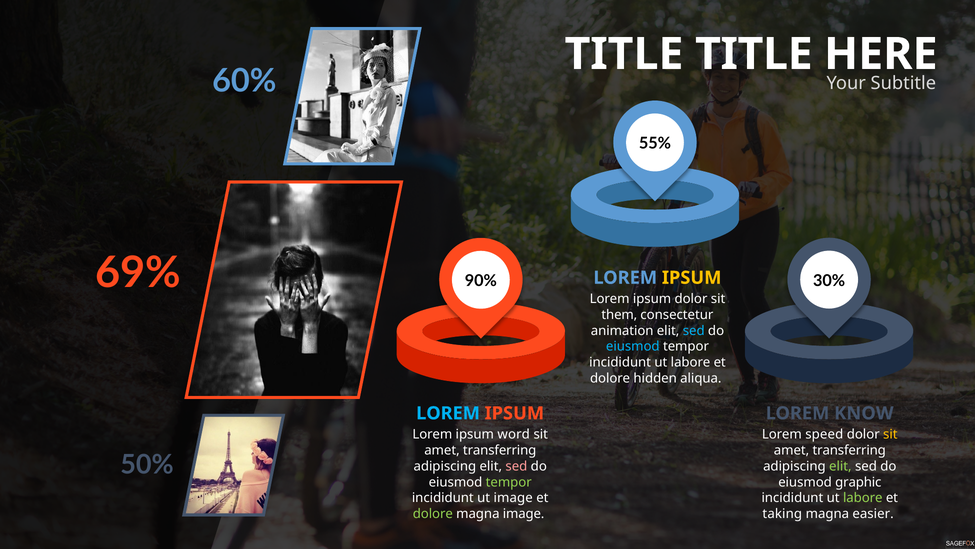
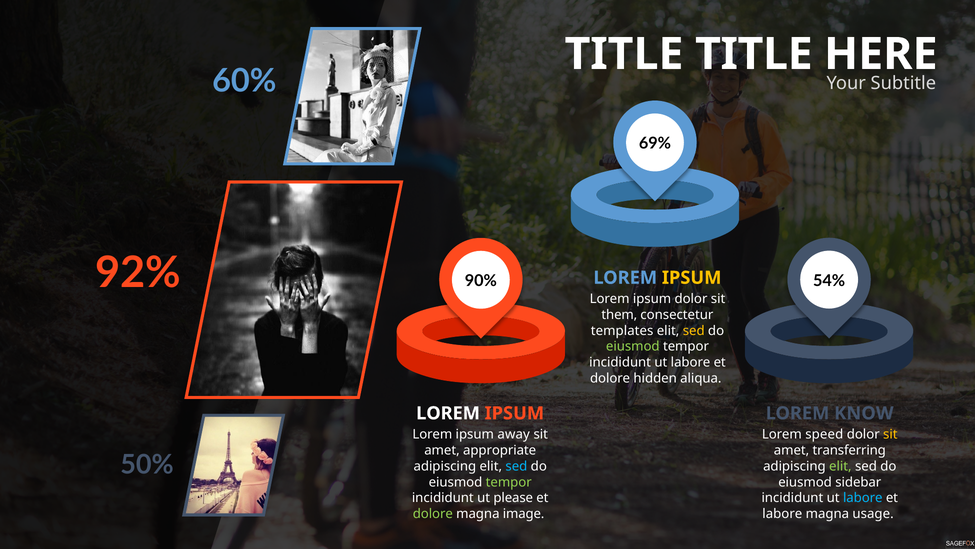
55%: 55% -> 69%
69%: 69% -> 92%
30%: 30% -> 54%
animation: animation -> templates
sed at (694, 330) colour: light blue -> yellow
eiusmod at (633, 346) colour: light blue -> light green
LOREM at (448, 413) colour: light blue -> white
word: word -> away
transferring at (500, 450): transferring -> appropriate
sed at (516, 466) colour: pink -> light blue
graphic: graphic -> sidebar
ut image: image -> please
labore at (863, 498) colour: light green -> light blue
taking at (782, 513): taking -> labore
easier: easier -> usage
